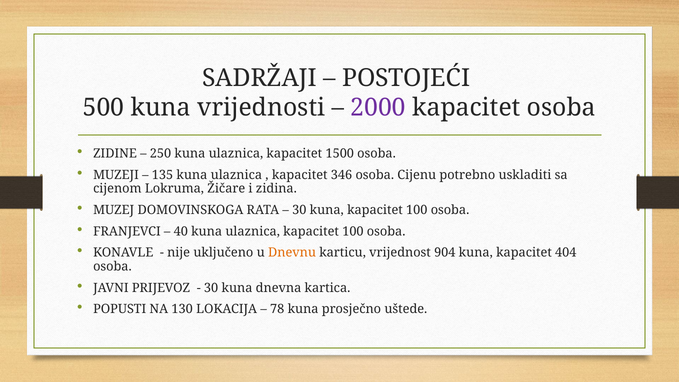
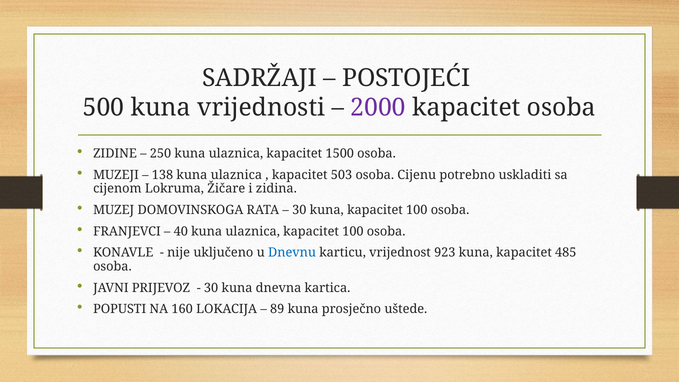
135: 135 -> 138
346: 346 -> 503
Dnevnu colour: orange -> blue
904: 904 -> 923
404: 404 -> 485
130: 130 -> 160
78: 78 -> 89
